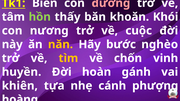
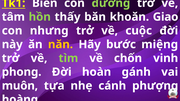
đường colour: pink -> light green
Khói: Khói -> Giao
nương: nương -> nhưng
nghèo: nghèo -> miệng
tìm colour: yellow -> light green
huyền: huyền -> phong
khiên: khiên -> muôn
